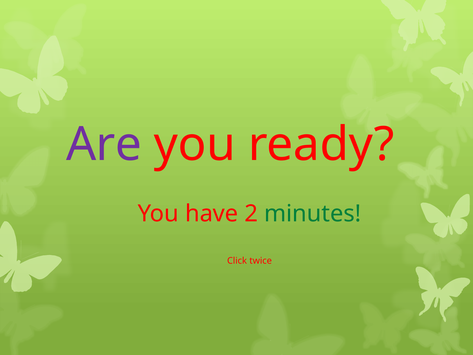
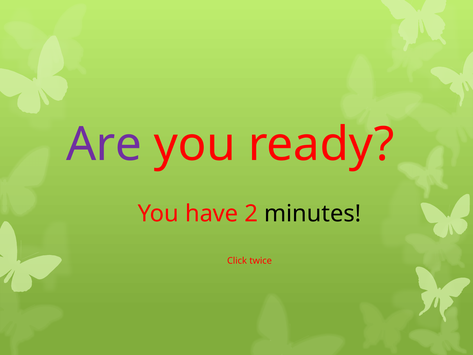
minutes colour: green -> black
